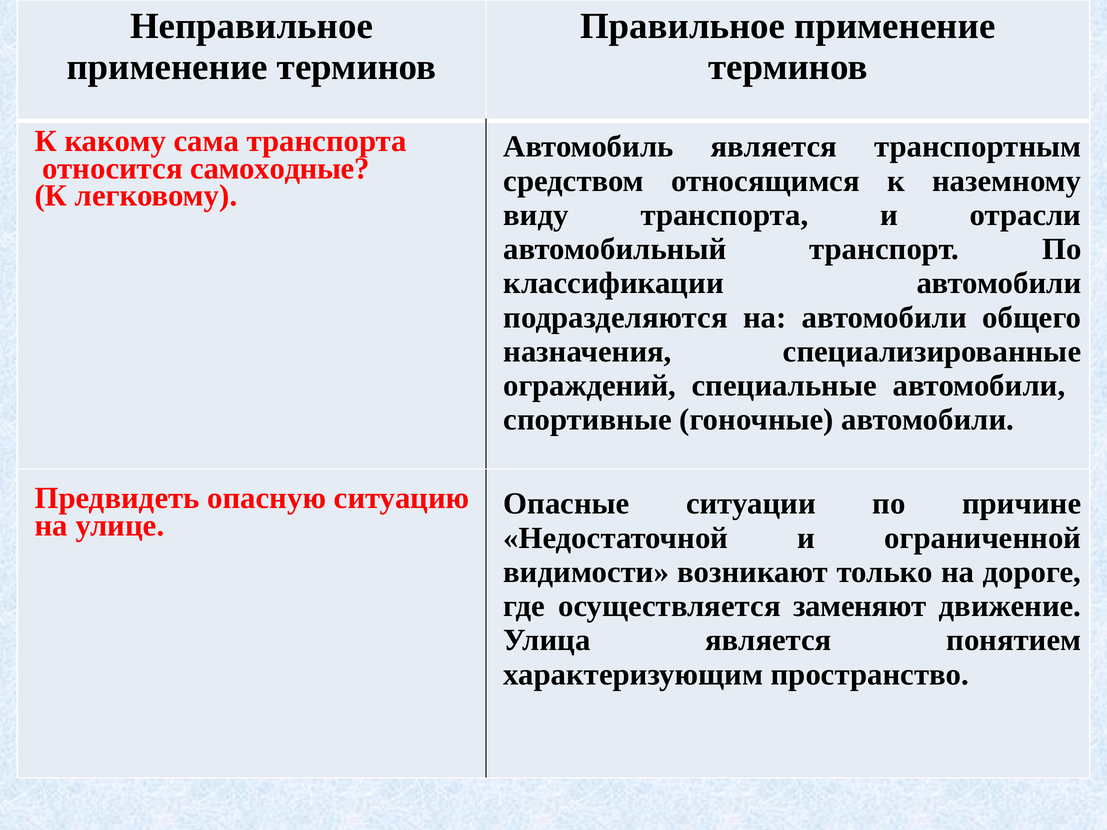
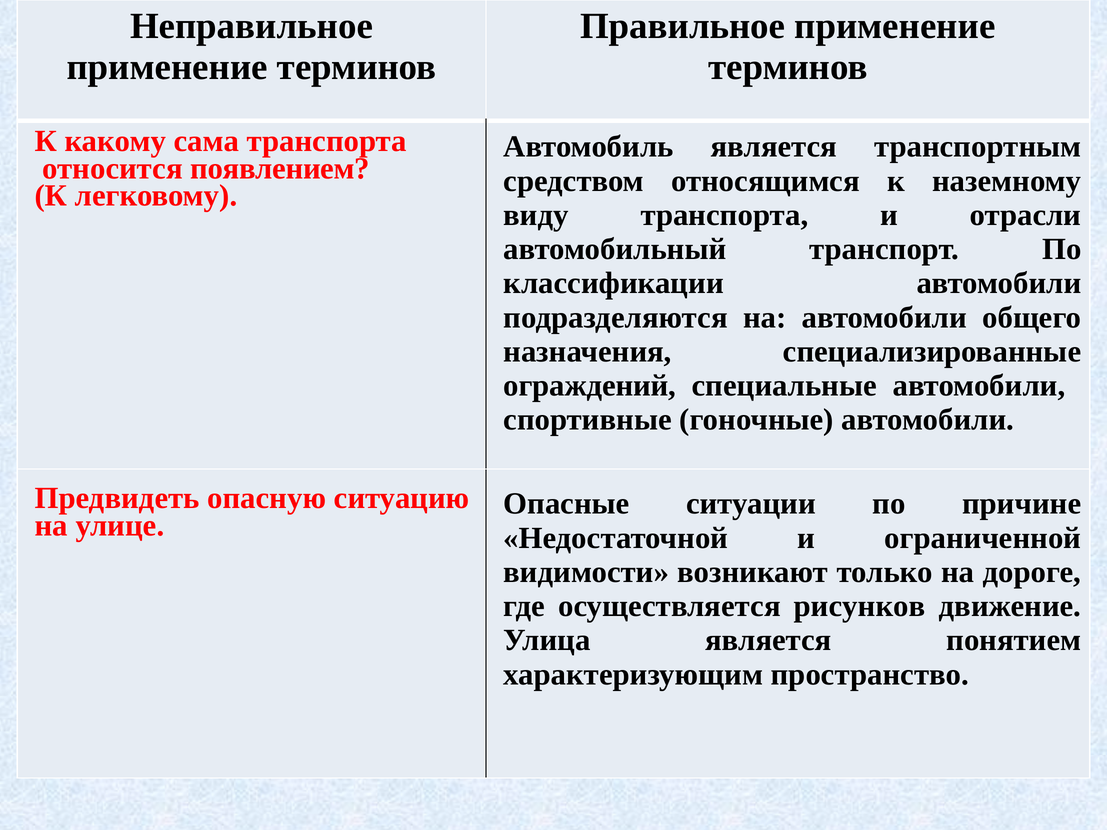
самоходные: самоходные -> появлением
заменяют: заменяют -> рисунков
